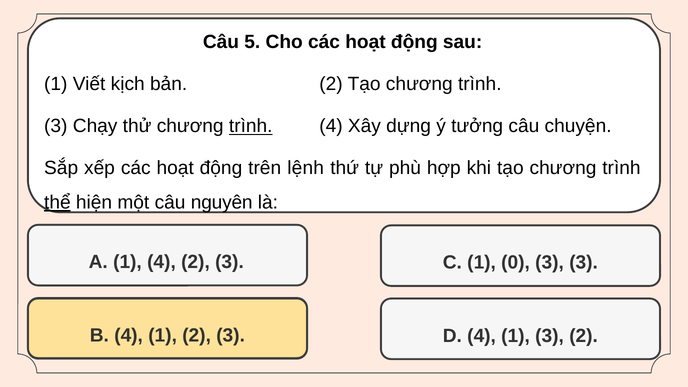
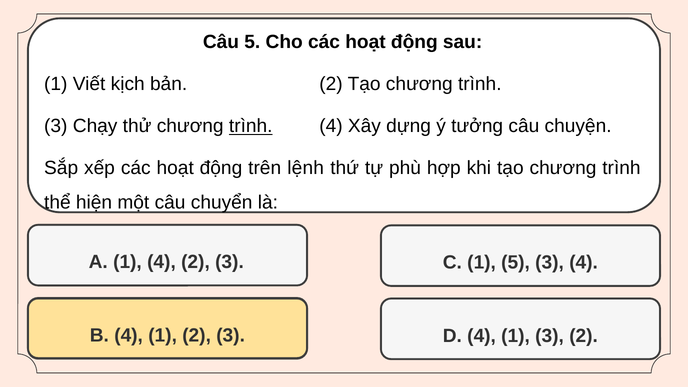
thể underline: present -> none
nguyên: nguyên -> chuyển
1 0: 0 -> 5
3 3: 3 -> 4
